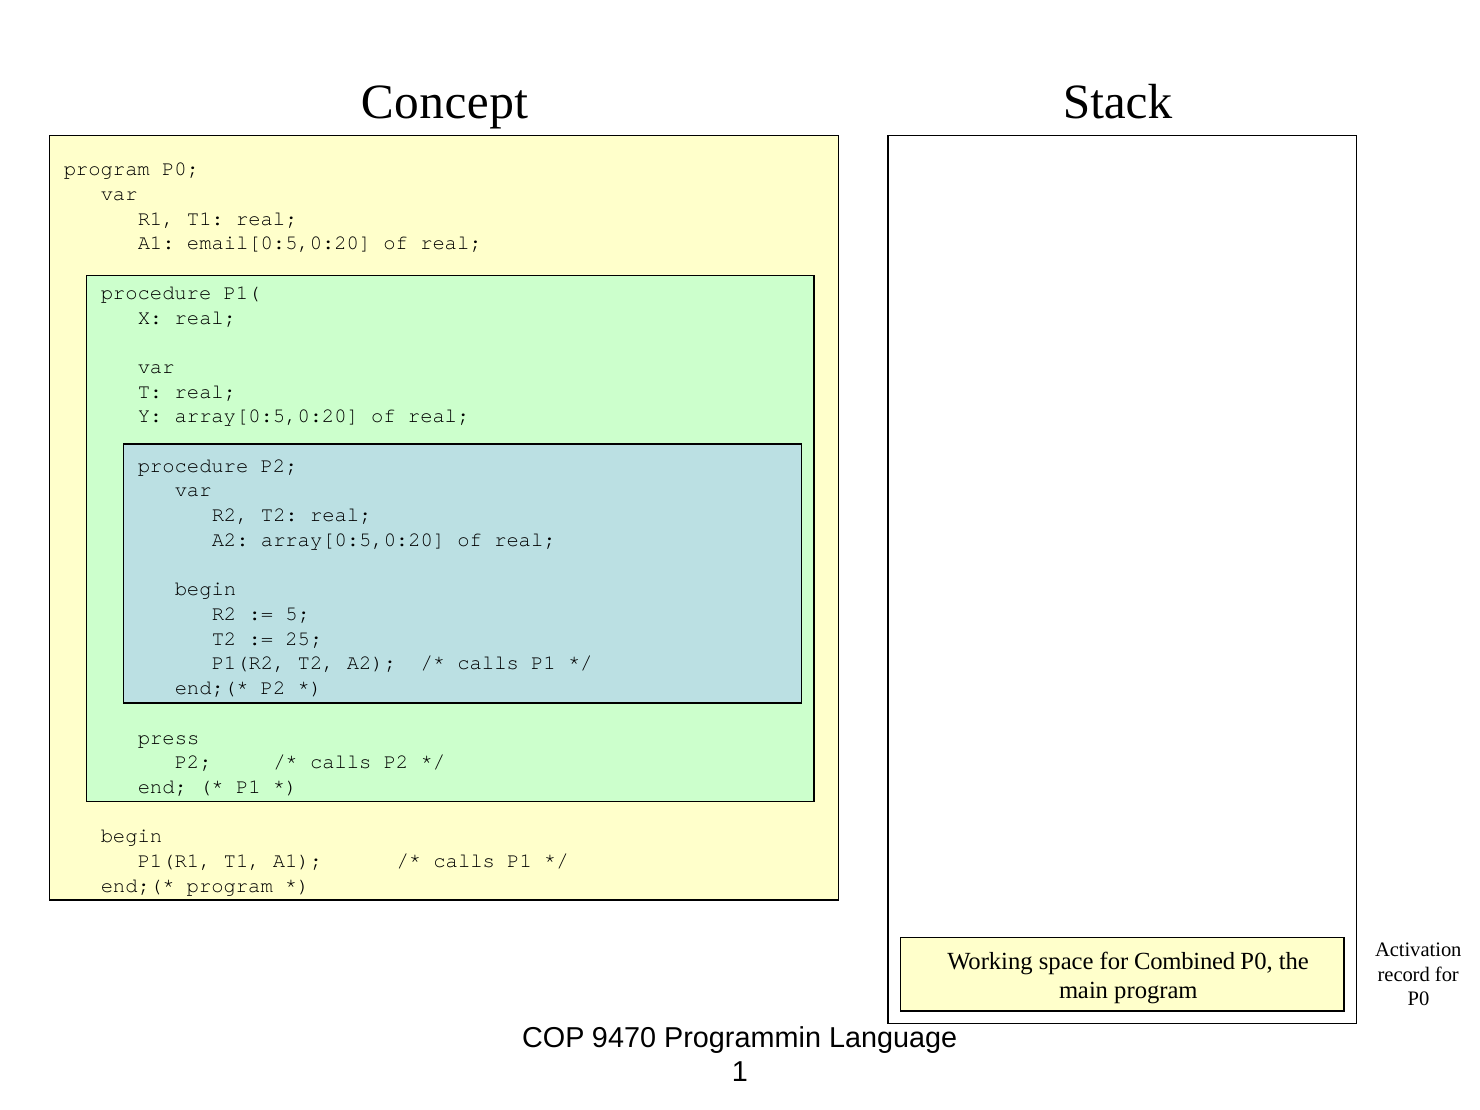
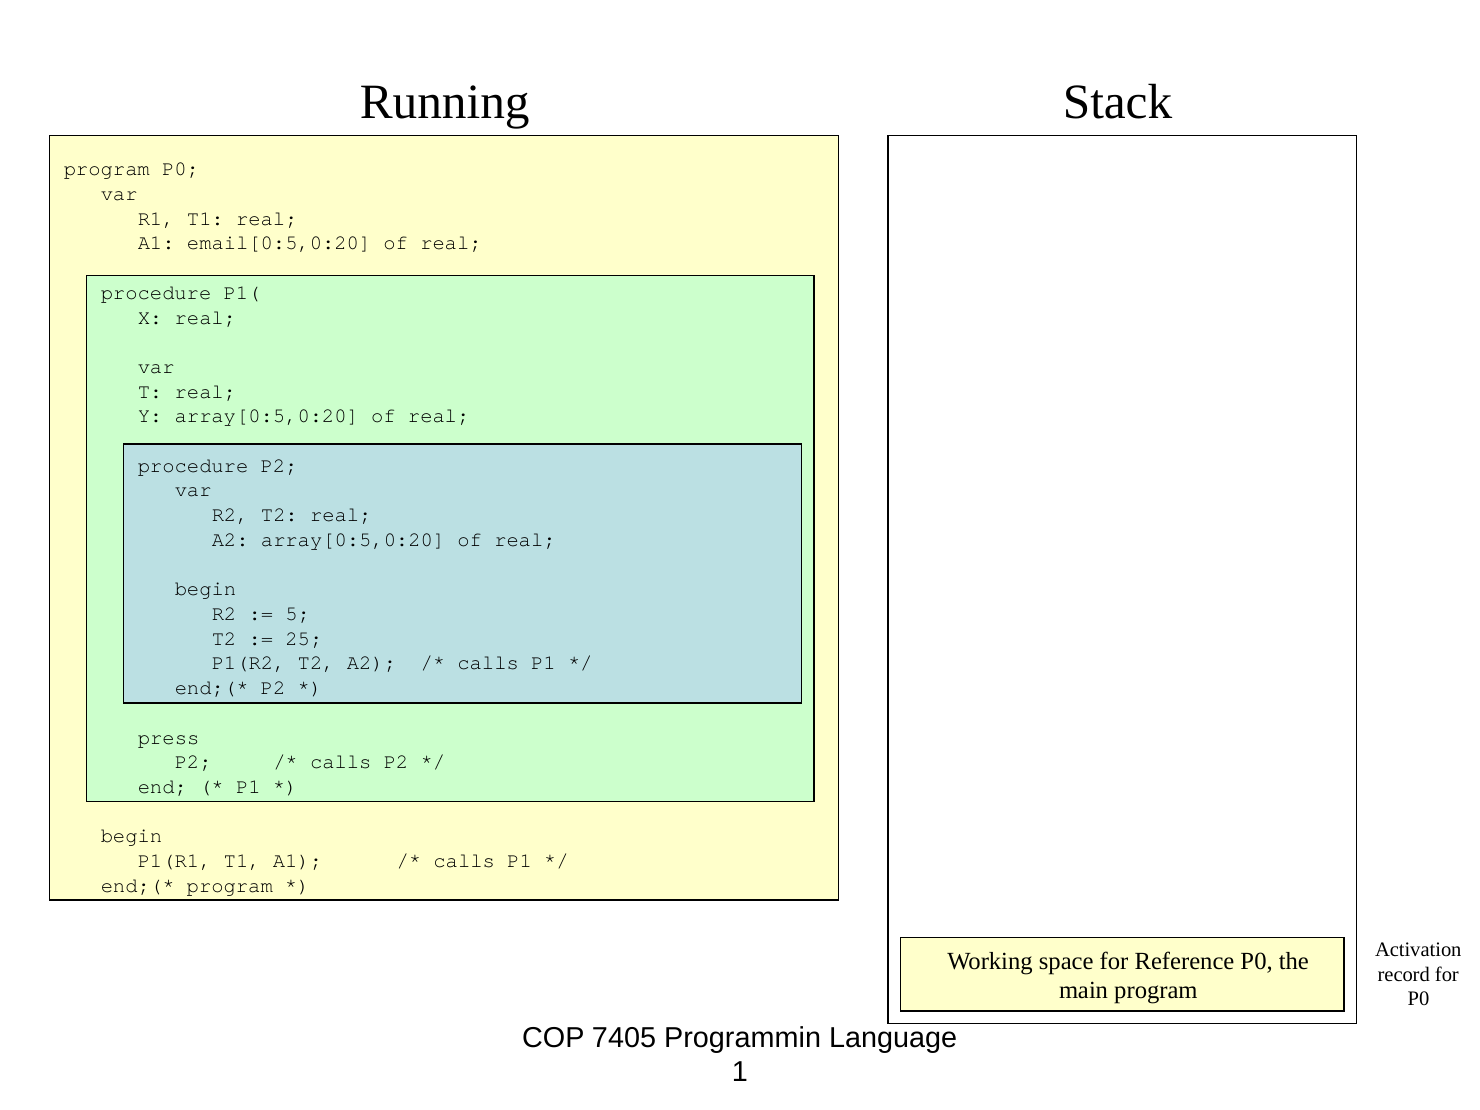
Concept: Concept -> Running
Combined: Combined -> Reference
9470: 9470 -> 7405
